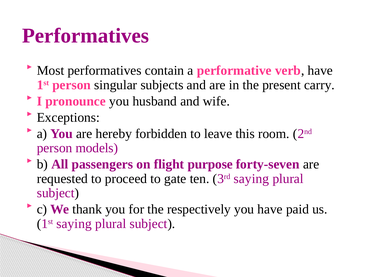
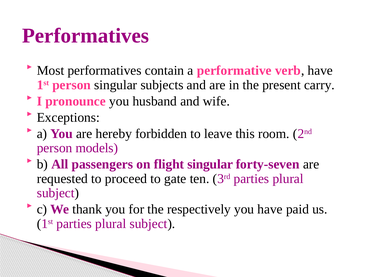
flight purpose: purpose -> singular
3rd saying: saying -> parties
1st saying: saying -> parties
